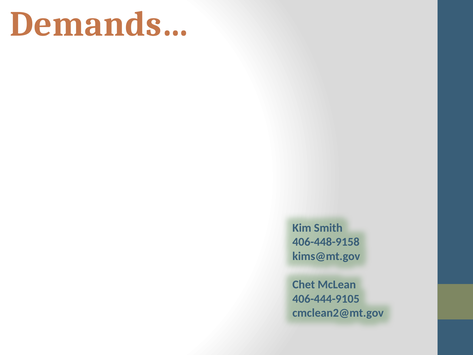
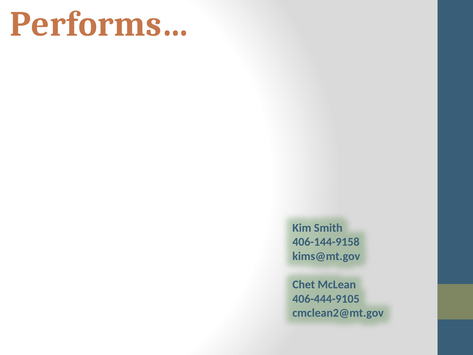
Demands…: Demands… -> Performs…
406-448-9158: 406-448-9158 -> 406-144-9158
